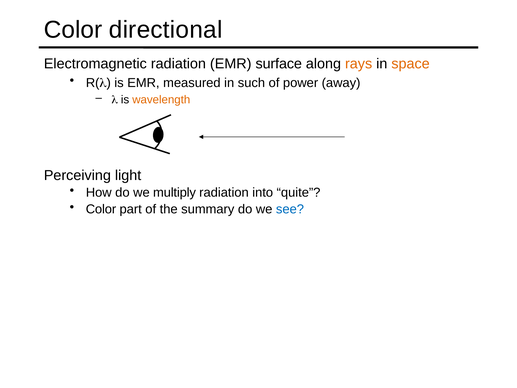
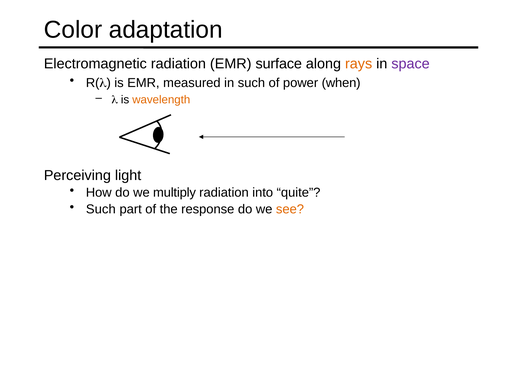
directional: directional -> adaptation
space colour: orange -> purple
away: away -> when
Color at (101, 209): Color -> Such
summary: summary -> response
see colour: blue -> orange
